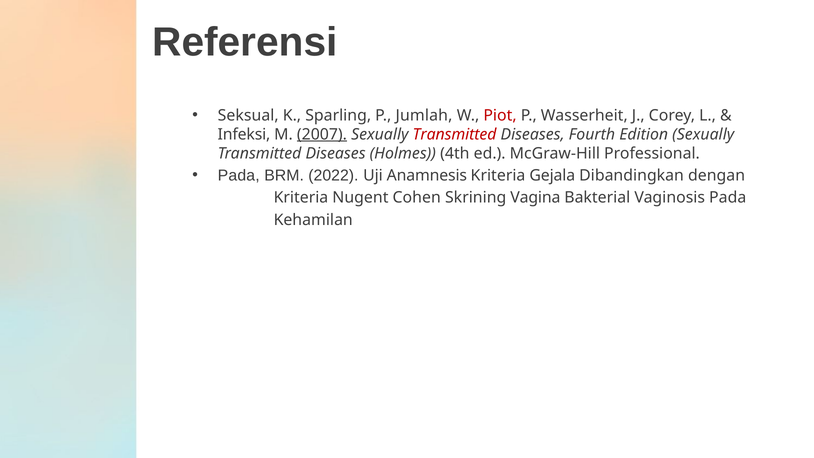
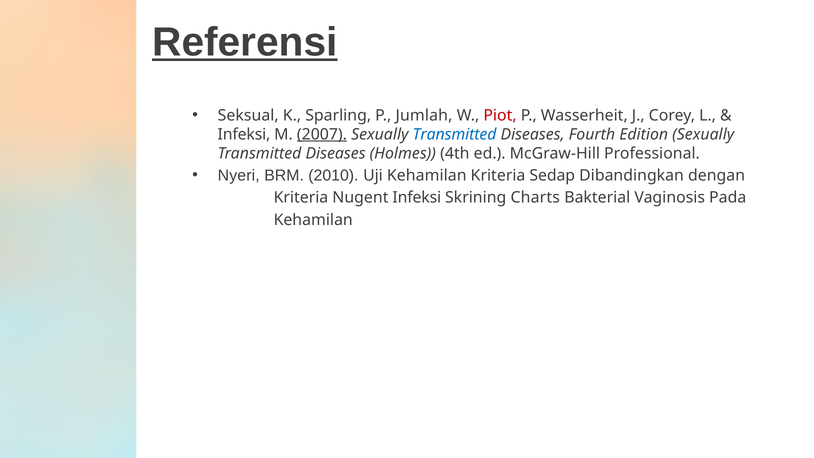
Referensi underline: none -> present
Transmitted at (455, 134) colour: red -> blue
Pada at (239, 176): Pada -> Nyeri
2022: 2022 -> 2010
Uji Anamnesis: Anamnesis -> Kehamilan
Gejala: Gejala -> Sedap
Nugent Cohen: Cohen -> Infeksi
Vagina: Vagina -> Charts
